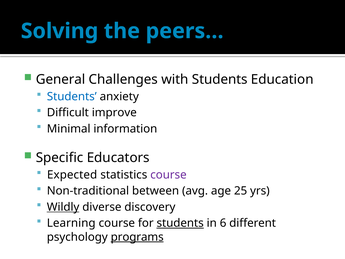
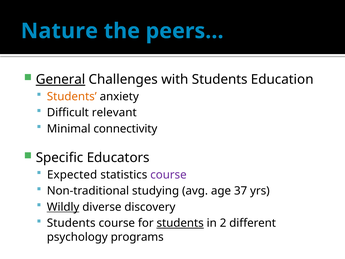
Solving: Solving -> Nature
General underline: none -> present
Students at (72, 96) colour: blue -> orange
improve: improve -> relevant
information: information -> connectivity
between: between -> studying
25: 25 -> 37
Learning at (71, 223): Learning -> Students
6: 6 -> 2
programs underline: present -> none
